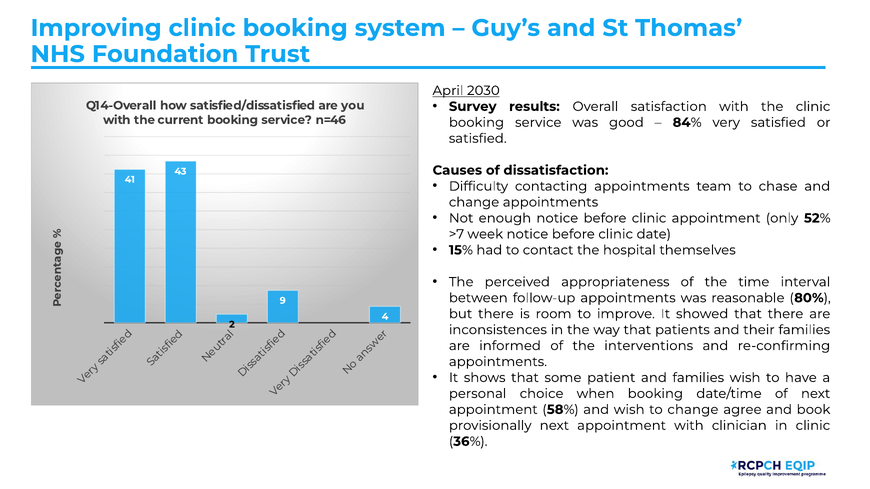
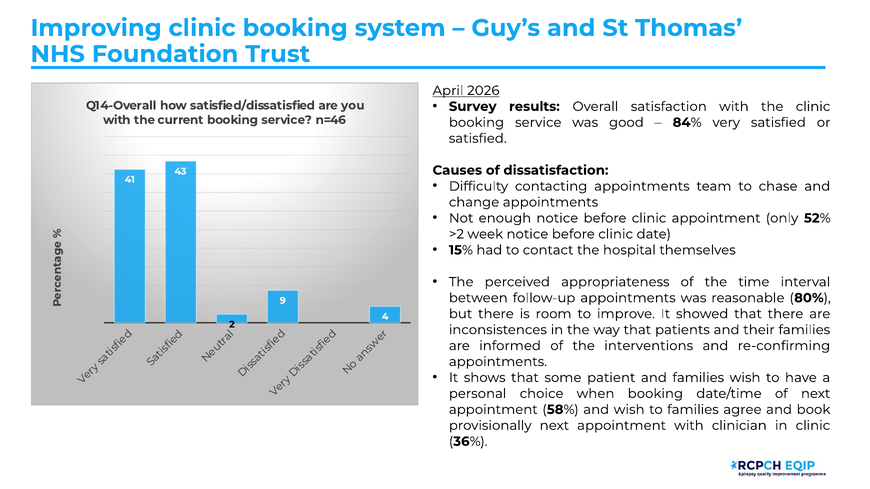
2030: 2030 -> 2026
>7: >7 -> >2
to change: change -> families
